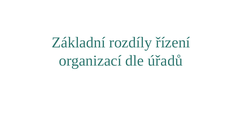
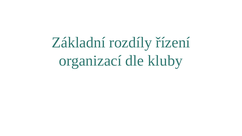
úřadů: úřadů -> kluby
